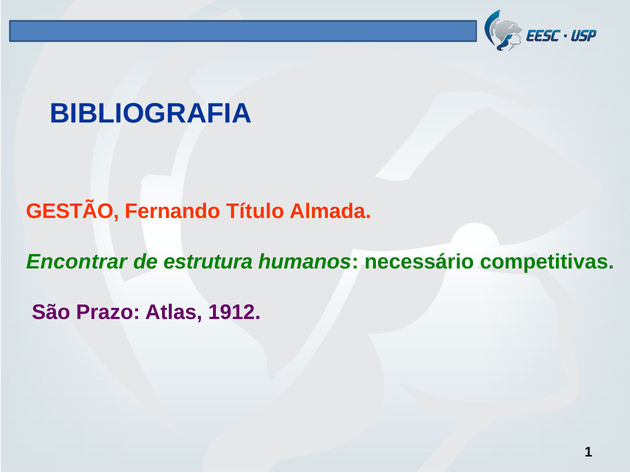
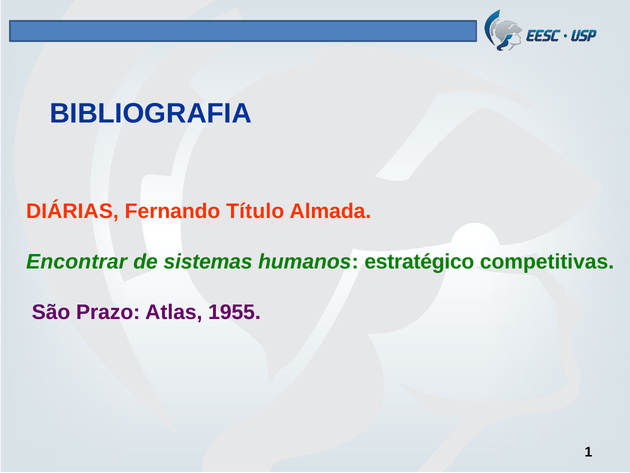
GESTÃO: GESTÃO -> DIÁRIAS
estrutura: estrutura -> sistemas
necessário: necessário -> estratégico
1912: 1912 -> 1955
